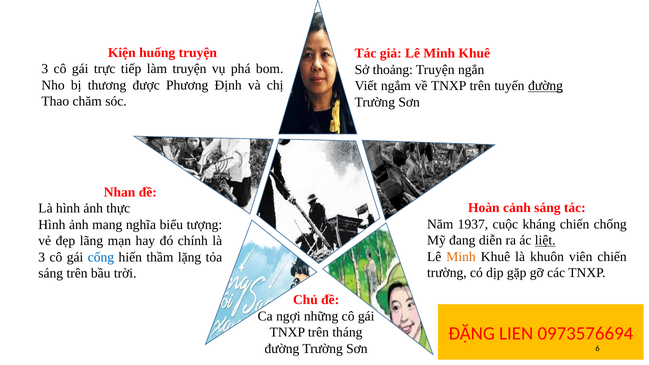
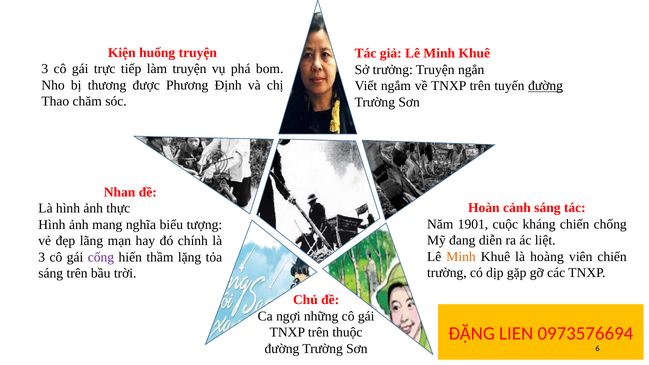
thoảng: thoảng -> trưởng
1937: 1937 -> 1901
liệt underline: present -> none
khuôn: khuôn -> hoàng
cống colour: blue -> purple
tháng: tháng -> thuộc
